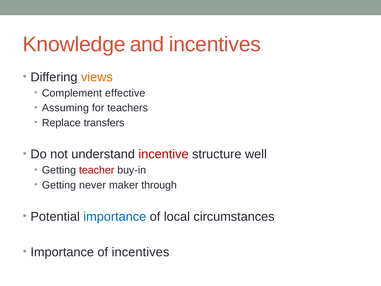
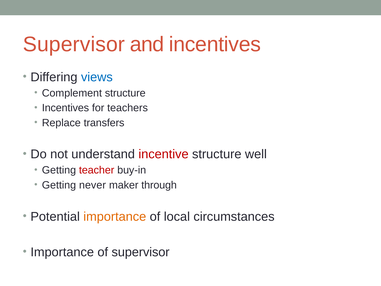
Knowledge at (74, 44): Knowledge -> Supervisor
views colour: orange -> blue
Complement effective: effective -> structure
Assuming at (65, 108): Assuming -> Incentives
importance at (115, 216) colour: blue -> orange
of incentives: incentives -> supervisor
